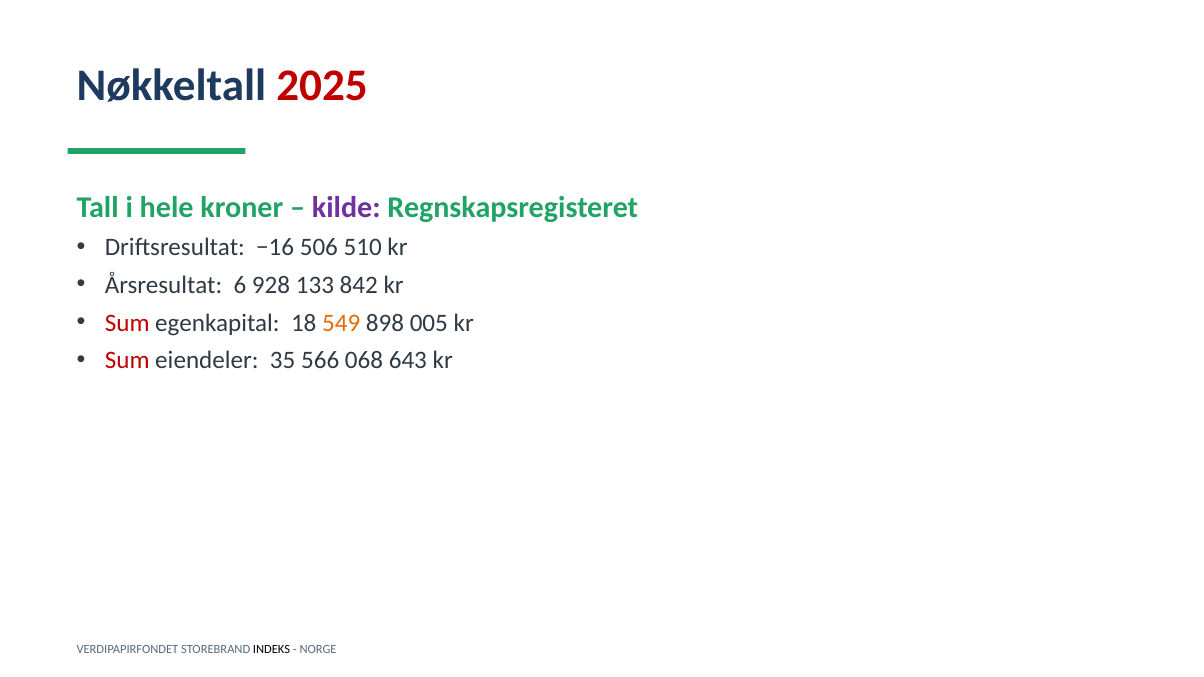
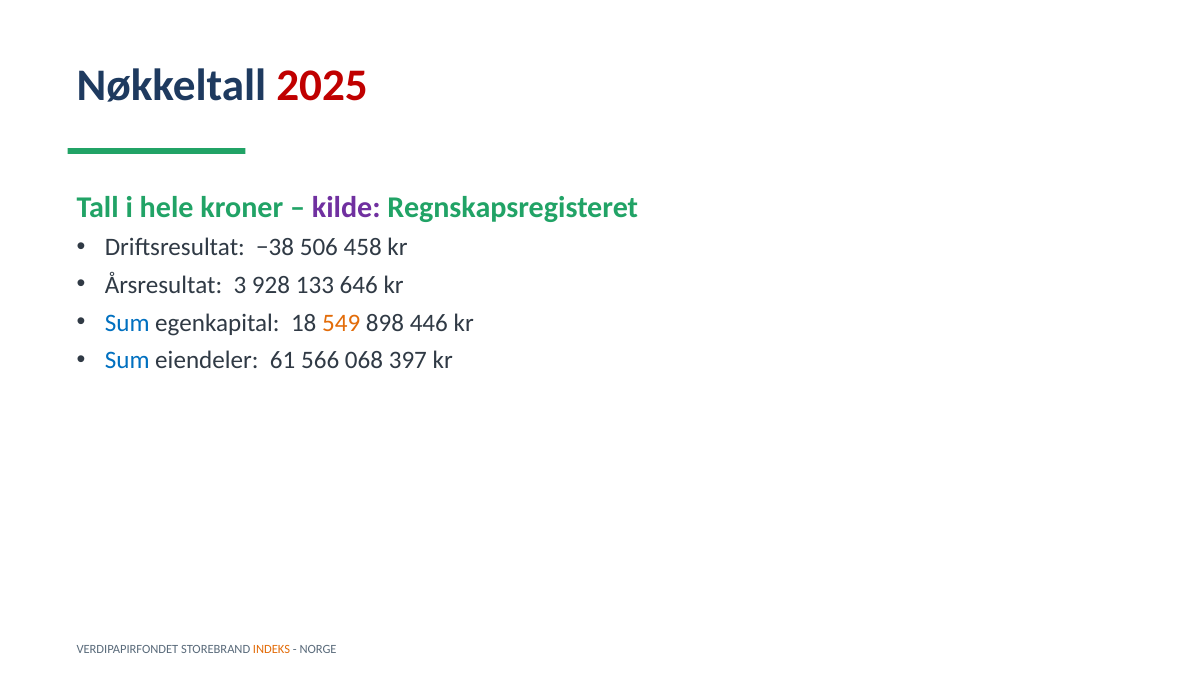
−16: −16 -> −38
510: 510 -> 458
6: 6 -> 3
842: 842 -> 646
Sum at (127, 323) colour: red -> blue
005: 005 -> 446
Sum at (127, 361) colour: red -> blue
35: 35 -> 61
643: 643 -> 397
INDEKS colour: black -> orange
